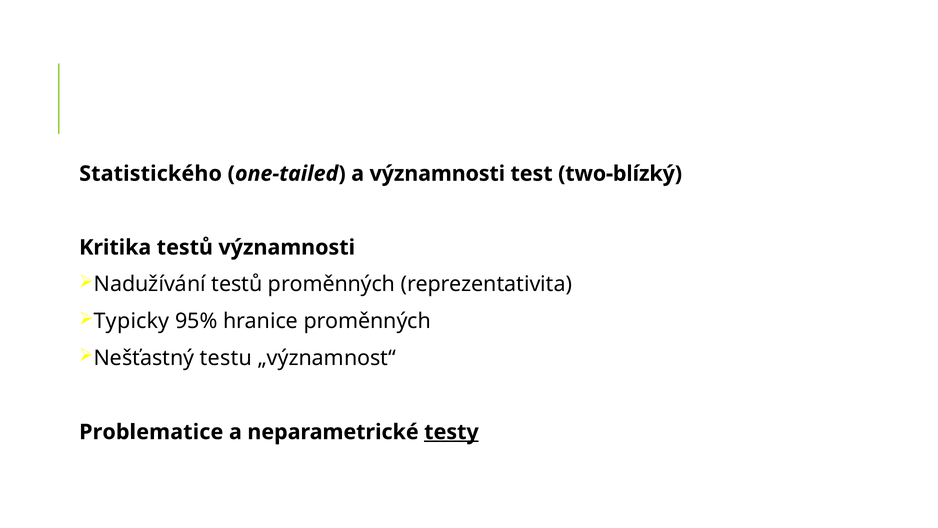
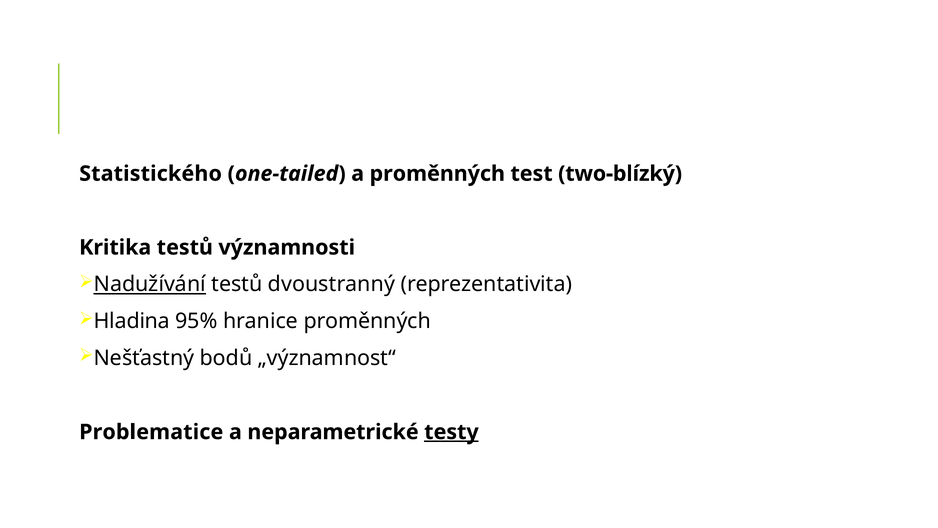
a významnosti: významnosti -> proměnných
Nadužívání underline: none -> present
testů proměnných: proměnných -> dvoustranný
Typicky: Typicky -> Hladina
testu: testu -> bodů
